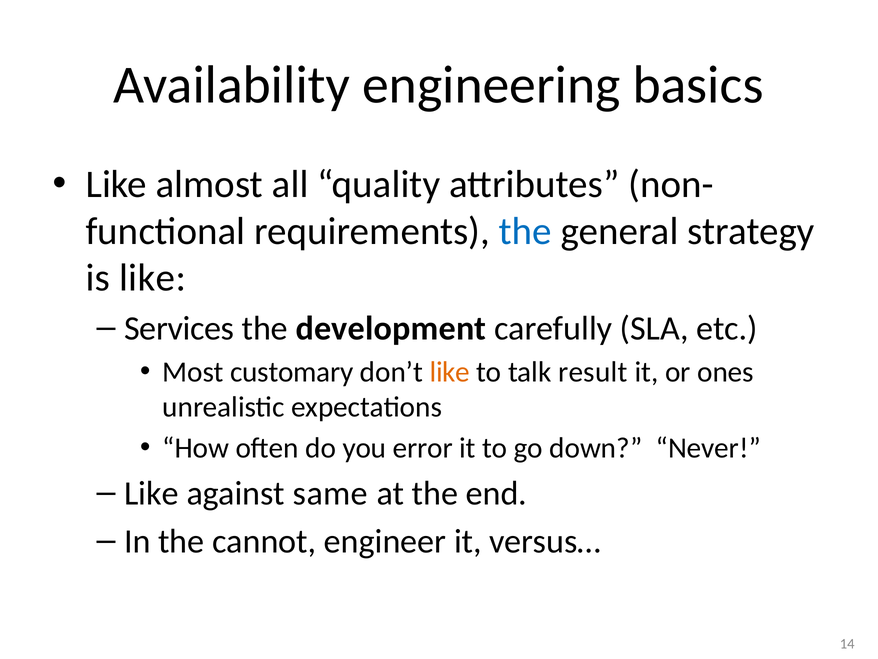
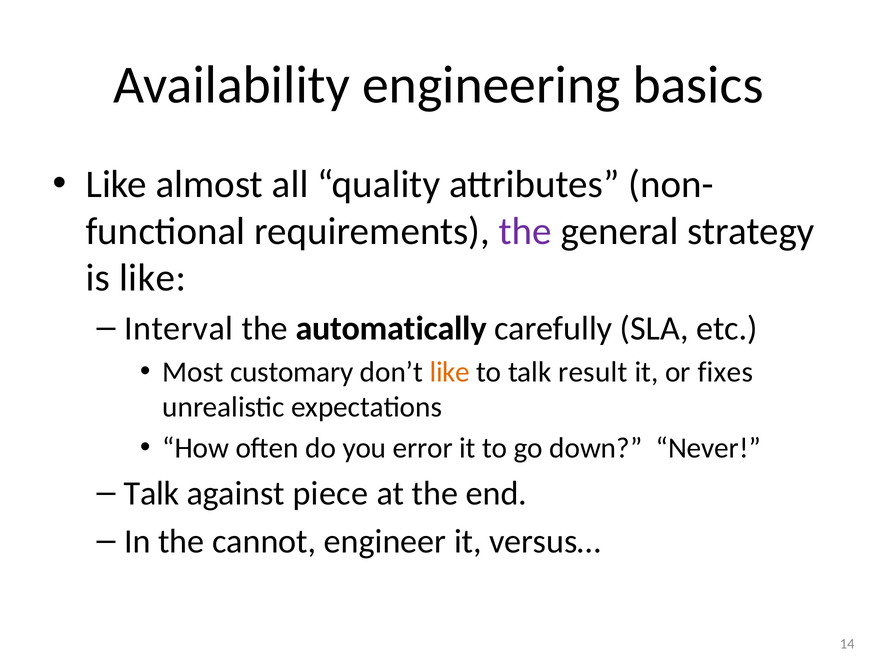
the at (525, 231) colour: blue -> purple
Services: Services -> Interval
development: development -> automatically
ones: ones -> fixes
Like at (151, 493): Like -> Talk
same: same -> piece
